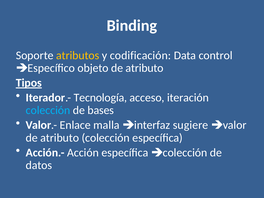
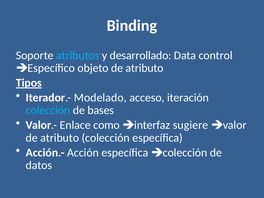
atributos colour: yellow -> light blue
codificación: codificación -> desarrollado
Tecnología: Tecnología -> Modelado
malla: malla -> como
